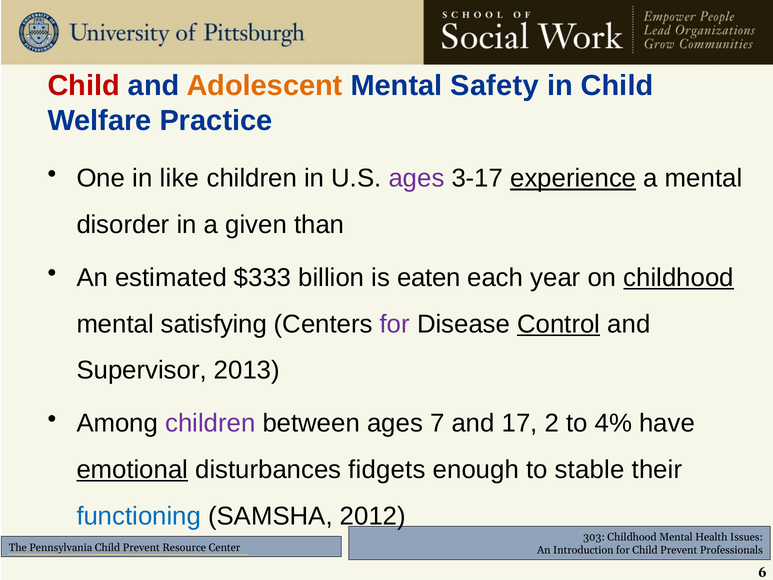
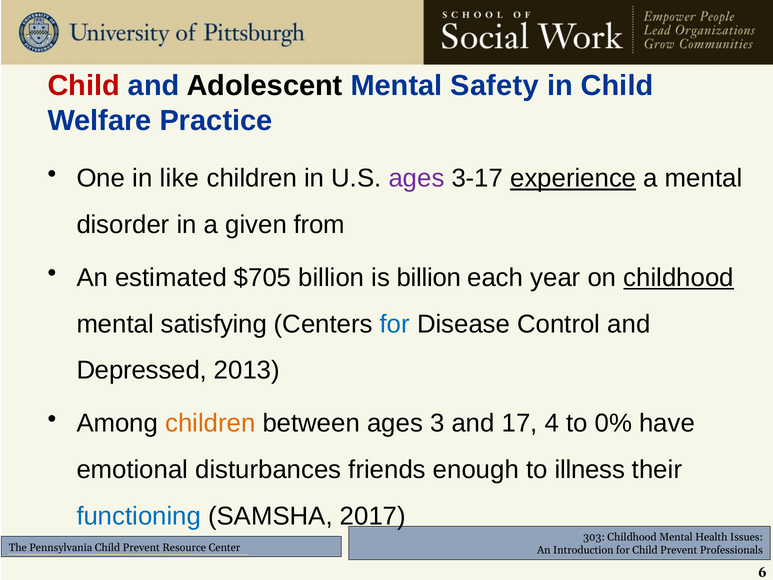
Adolescent colour: orange -> black
than: than -> from
$333: $333 -> $705
is eaten: eaten -> billion
for at (395, 324) colour: purple -> blue
Control underline: present -> none
Supervisor: Supervisor -> Depressed
children at (210, 423) colour: purple -> orange
7: 7 -> 3
2: 2 -> 4
4%: 4% -> 0%
emotional underline: present -> none
fidgets: fidgets -> friends
stable: stable -> illness
2012: 2012 -> 2017
